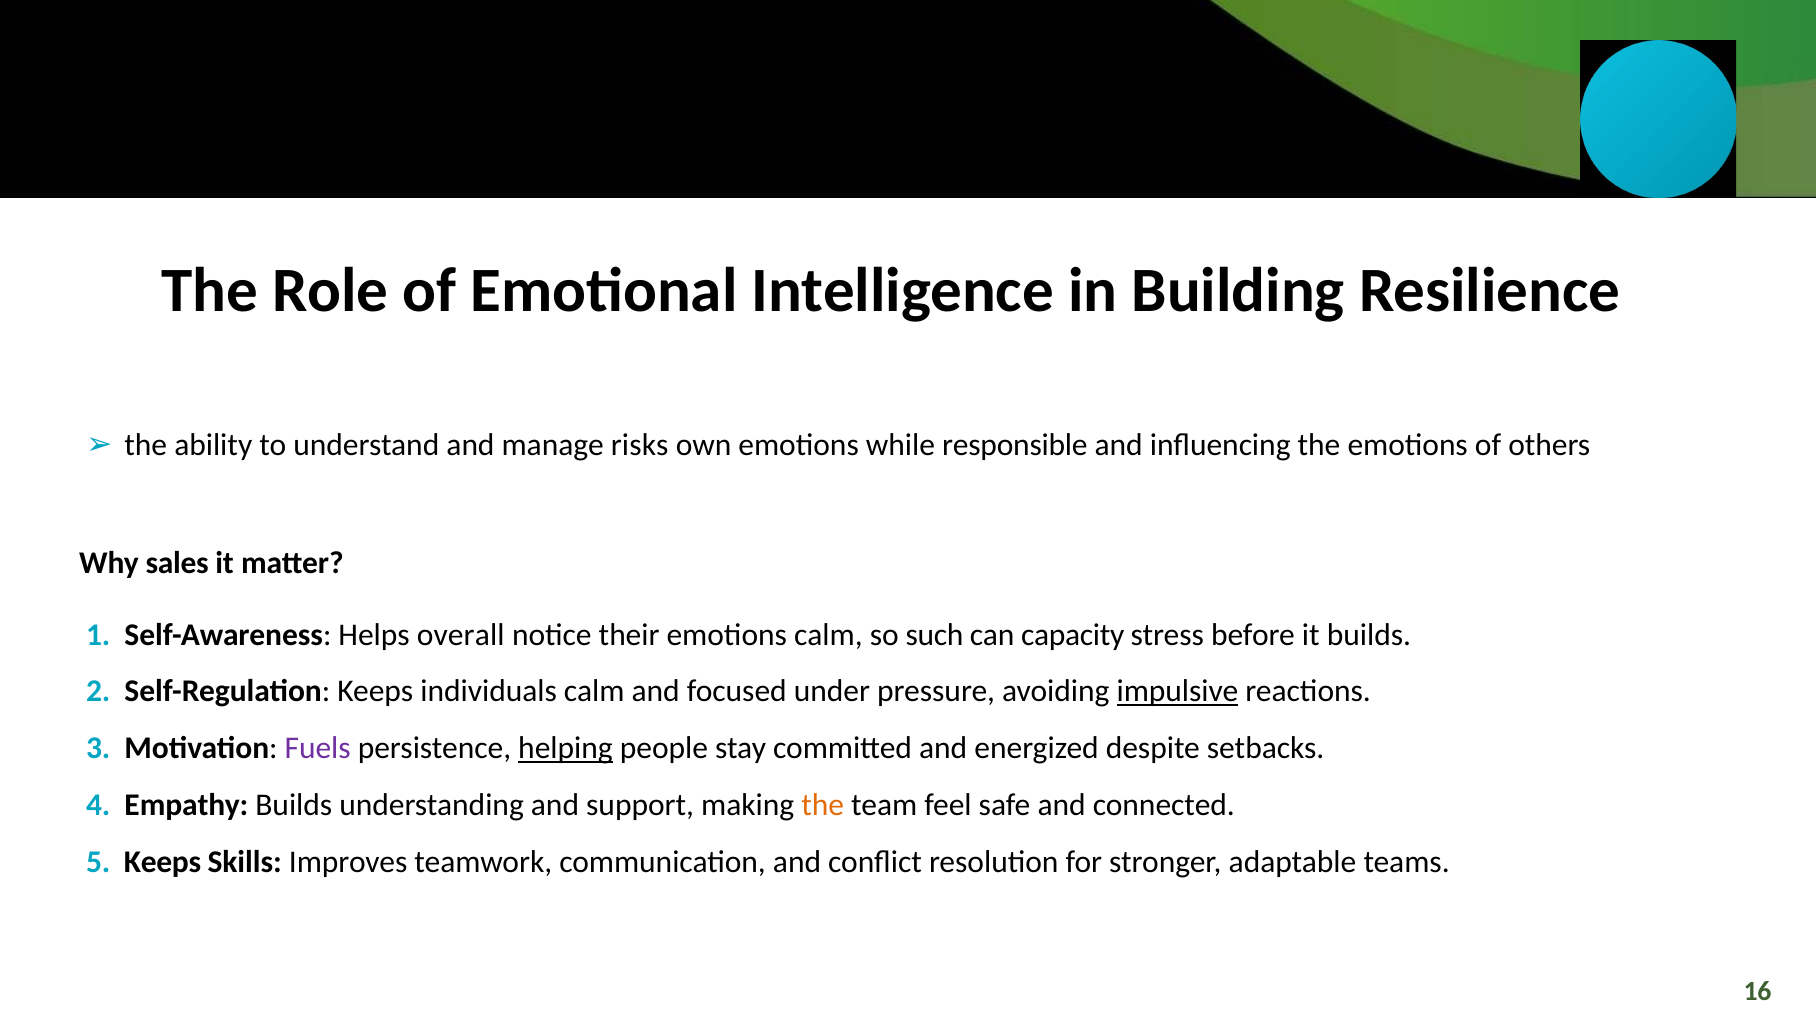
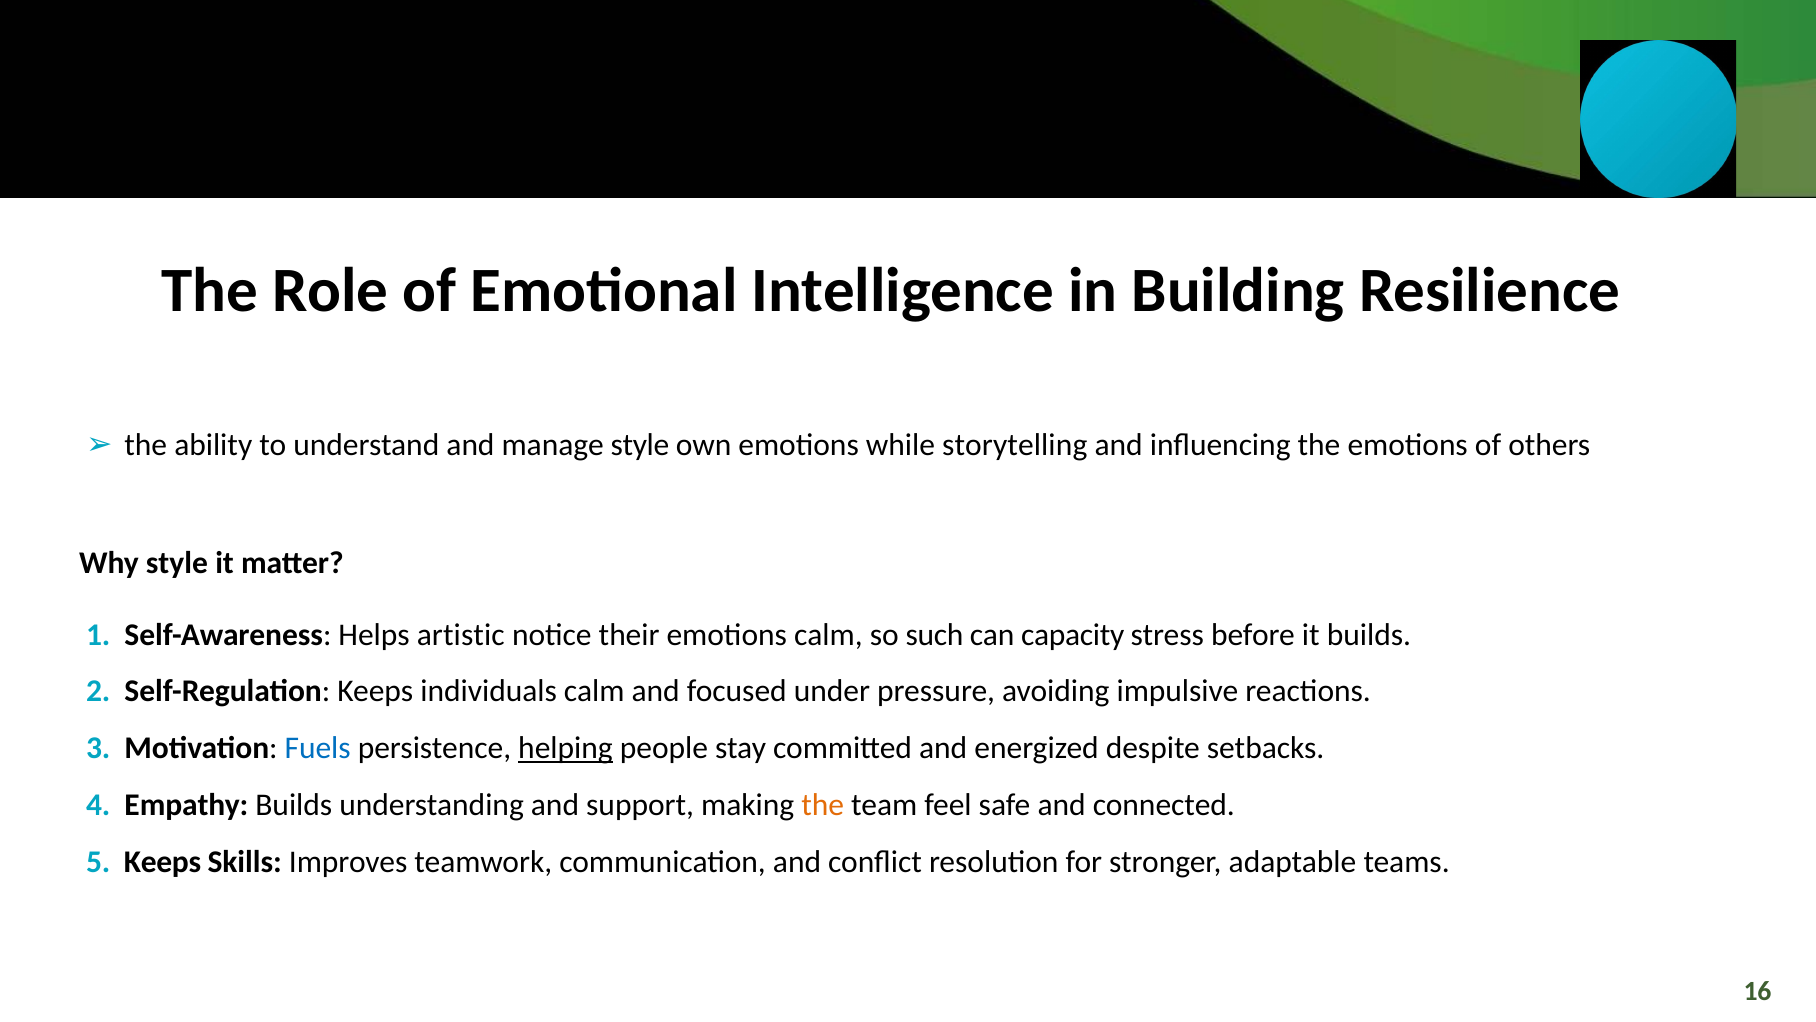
manage risks: risks -> style
responsible: responsible -> storytelling
Why sales: sales -> style
overall: overall -> artistic
impulsive underline: present -> none
Fuels colour: purple -> blue
